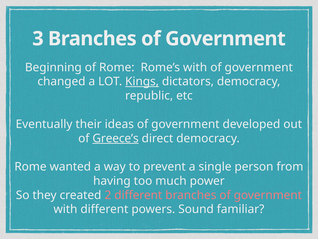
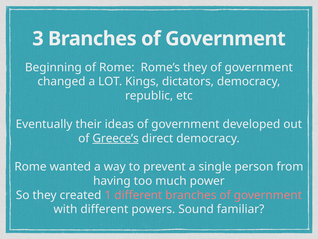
Rome’s with: with -> they
Kings underline: present -> none
2: 2 -> 1
